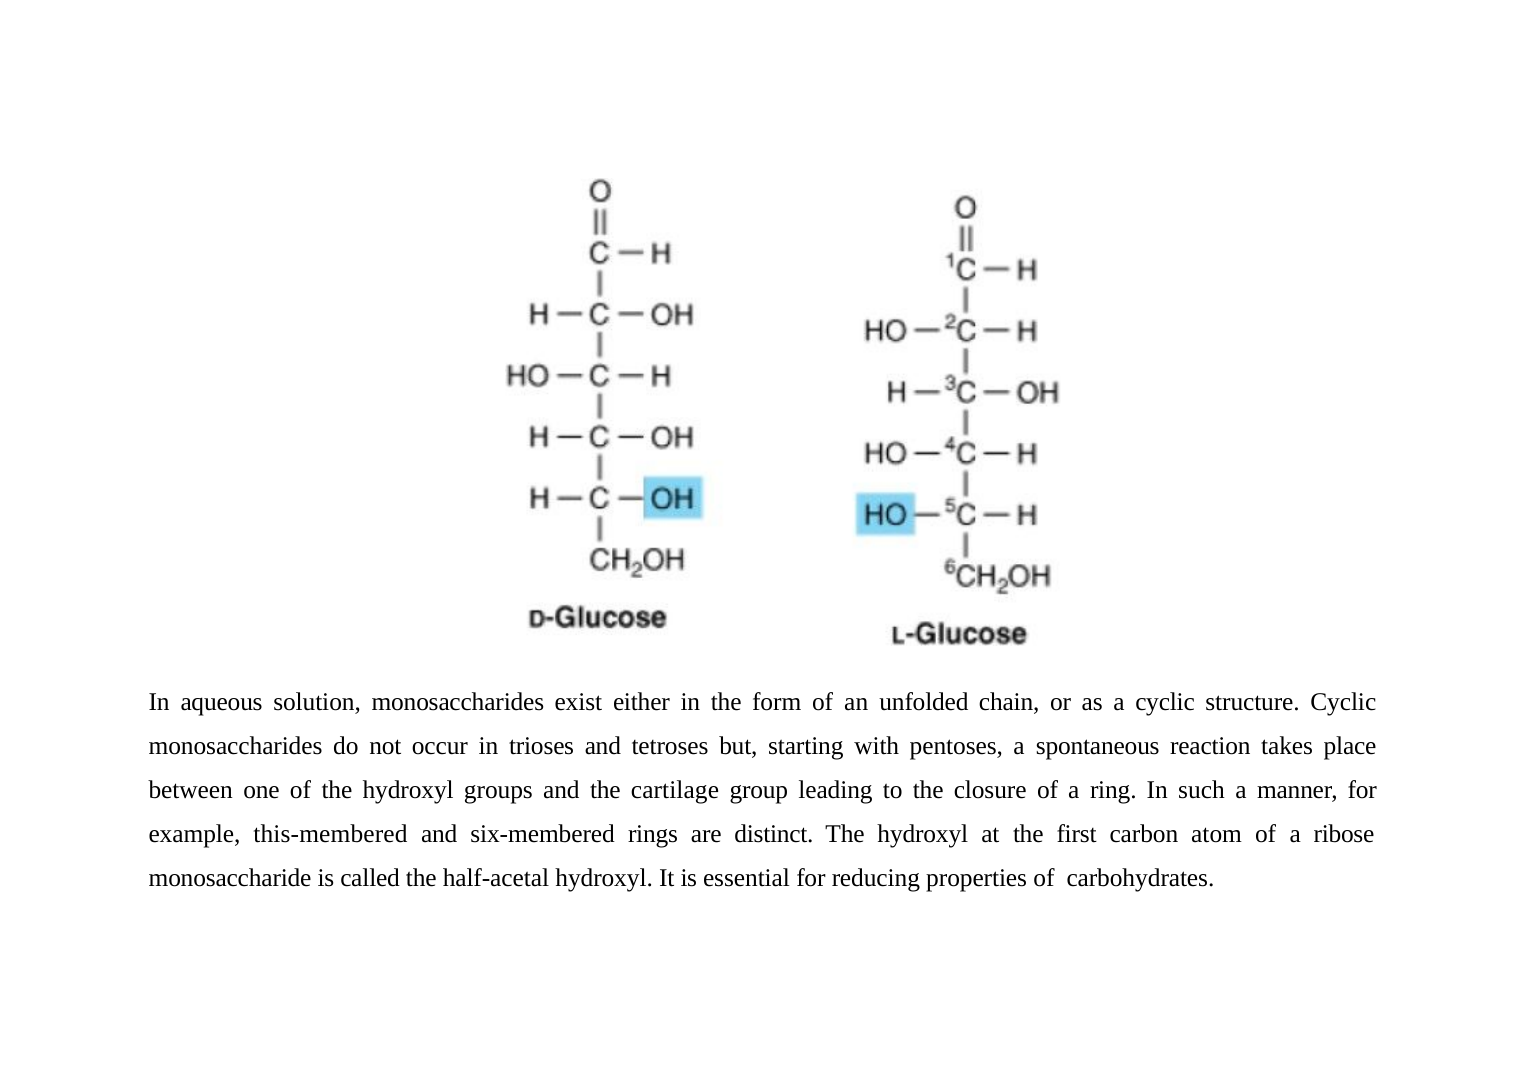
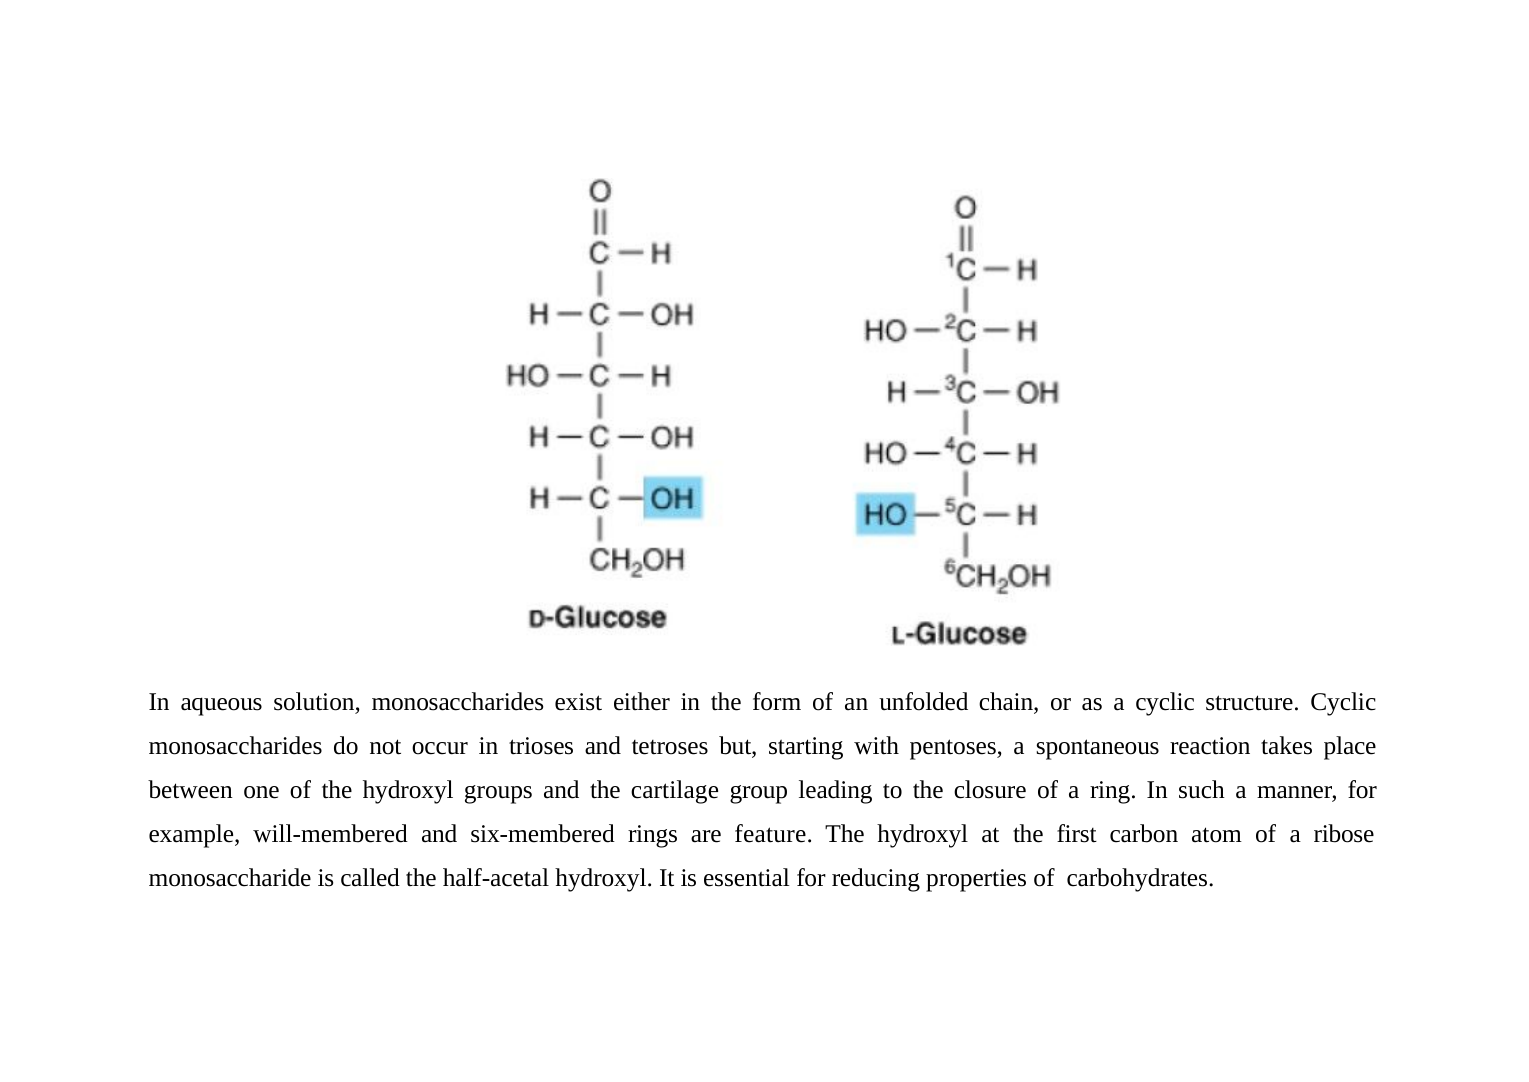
this-membered: this-membered -> will-membered
distinct: distinct -> feature
